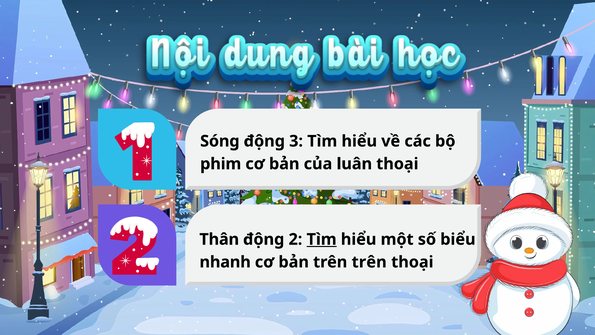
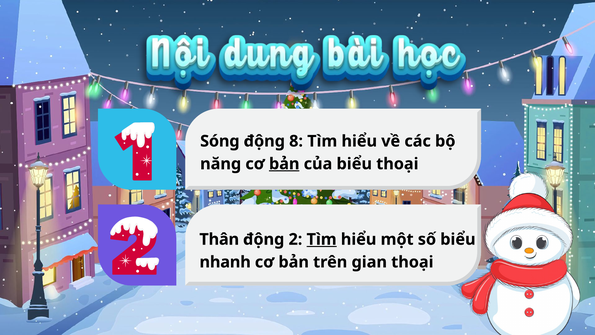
3: 3 -> 8
phim: phim -> năng
bản at (284, 164) underline: none -> present
của luân: luân -> biểu
trên trên: trên -> gian
